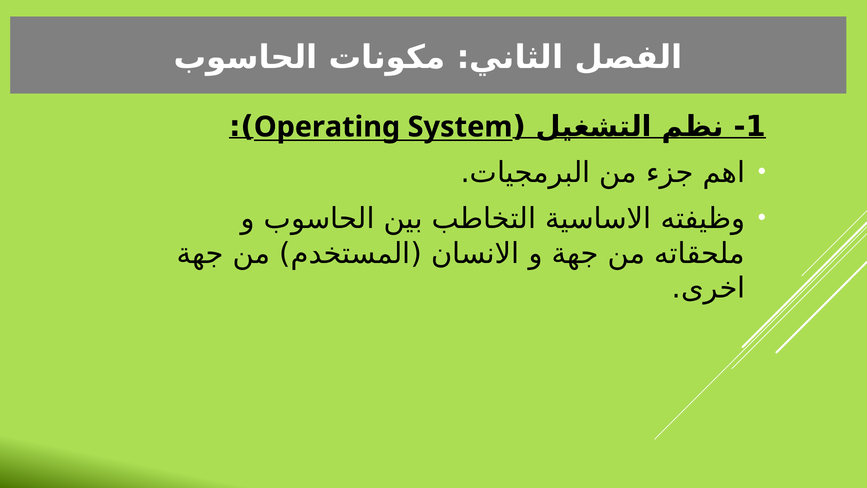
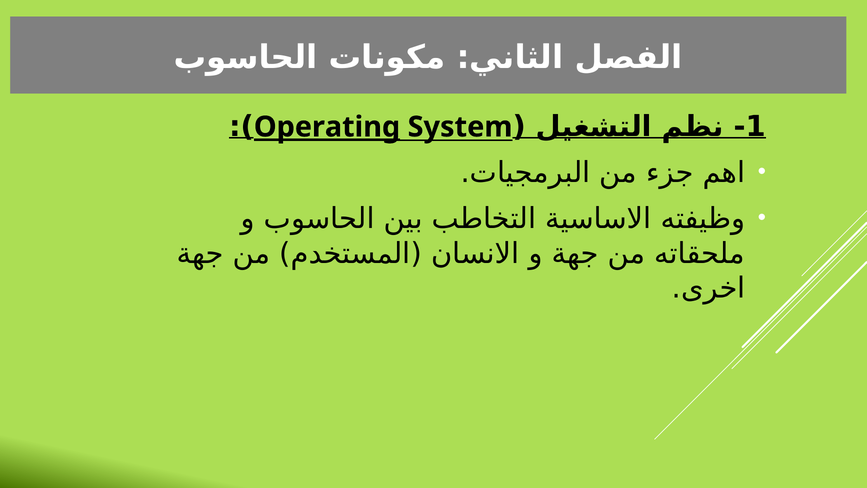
Operating underline: none -> present
